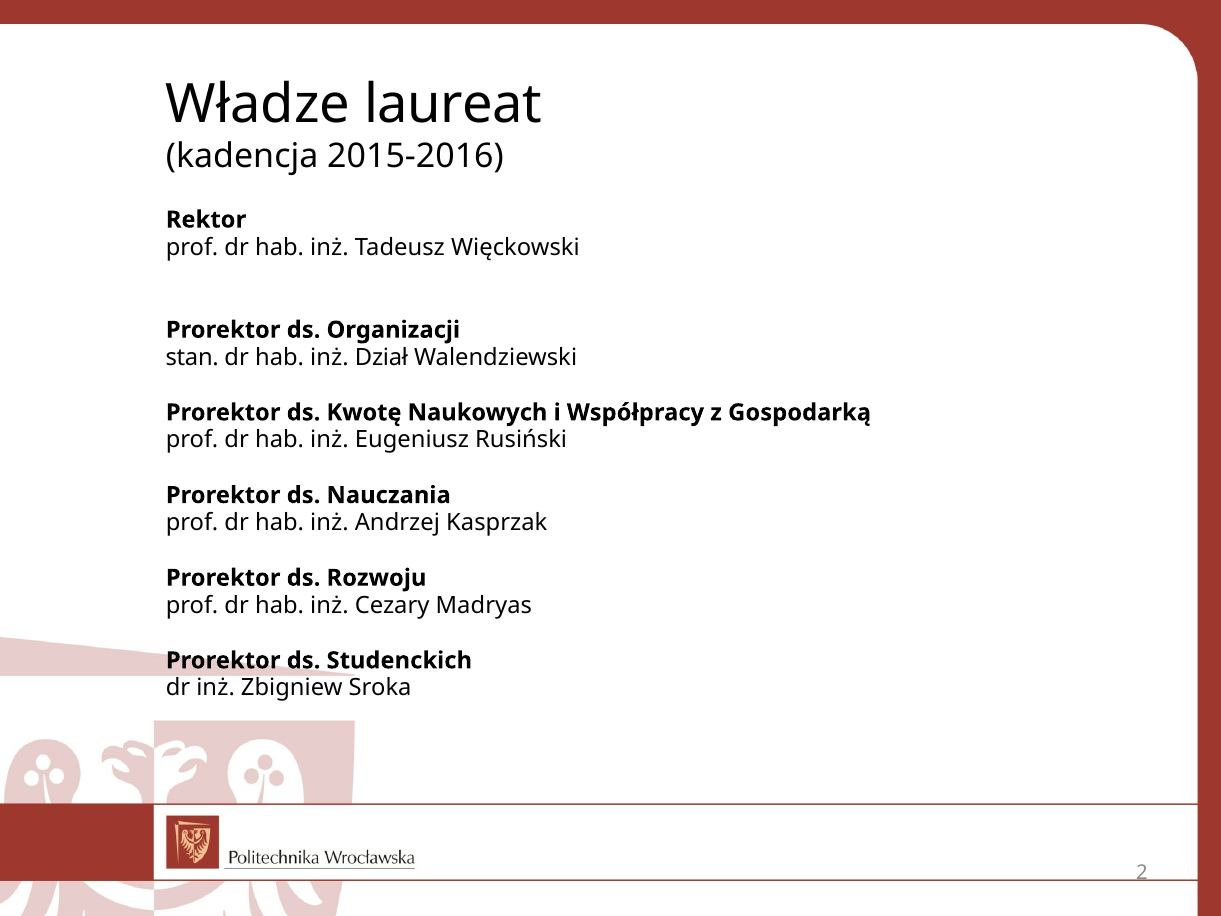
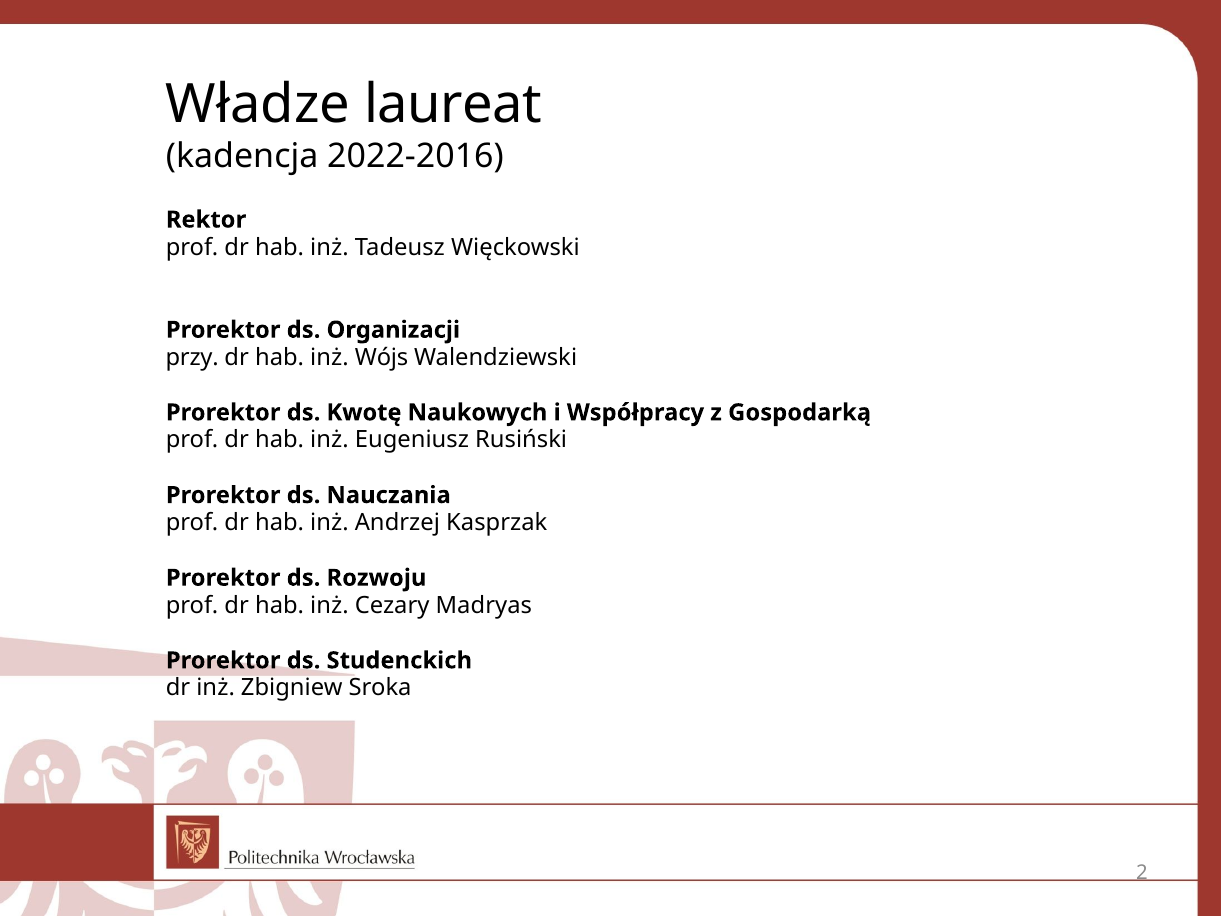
2015-2016: 2015-2016 -> 2022-2016
stan: stan -> przy
Dział: Dział -> Wójs
